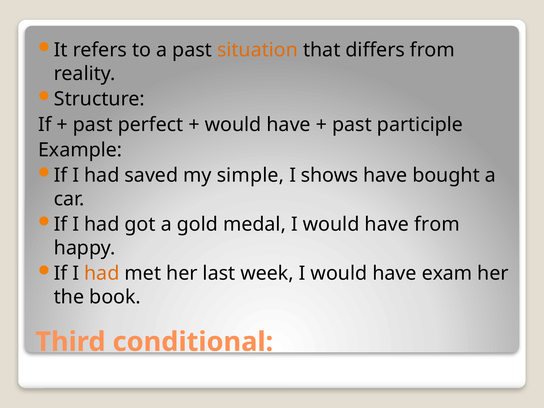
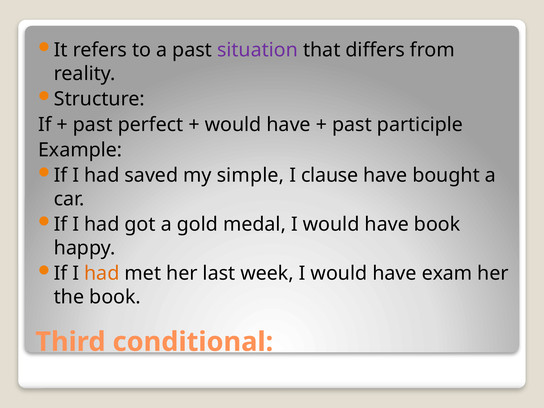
situation colour: orange -> purple
shows: shows -> clause
have from: from -> book
